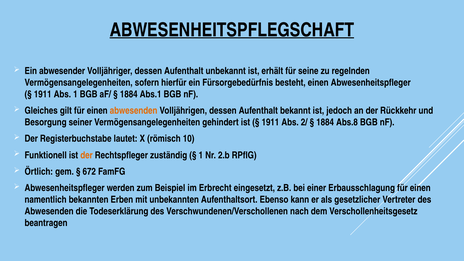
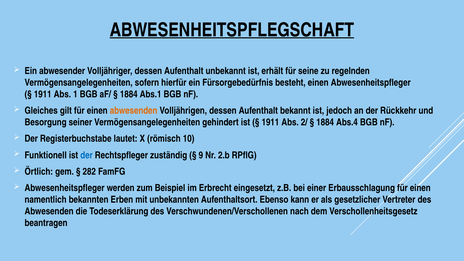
Abs.8: Abs.8 -> Abs.4
der at (87, 155) colour: orange -> blue
1 at (201, 155): 1 -> 9
672: 672 -> 282
